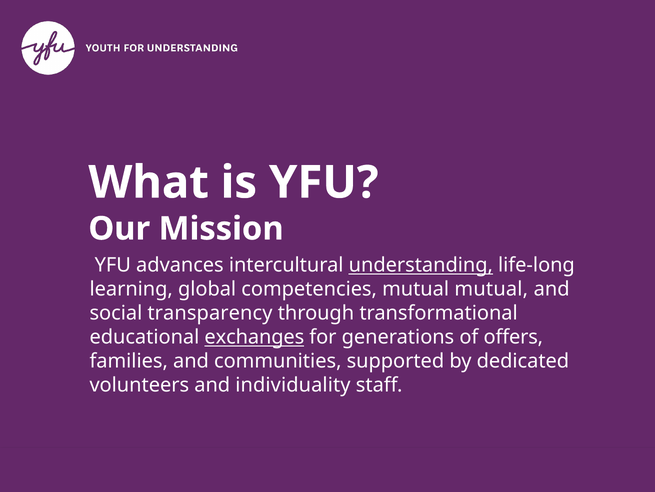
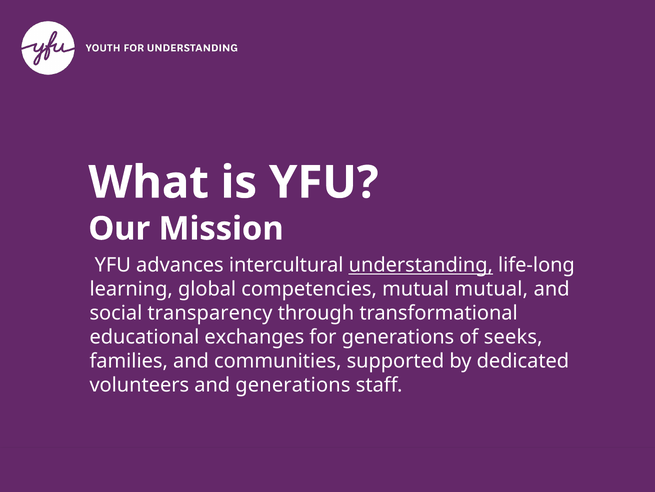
exchanges underline: present -> none
offers: offers -> seeks
and individuality: individuality -> generations
